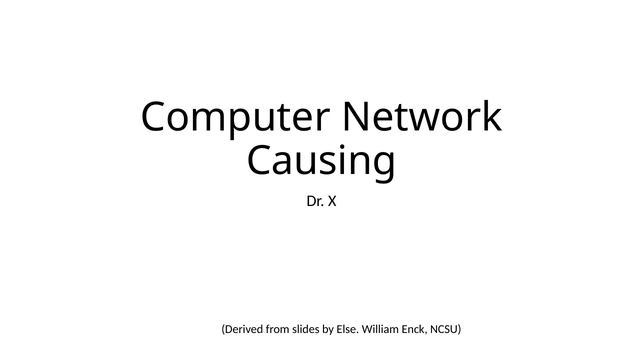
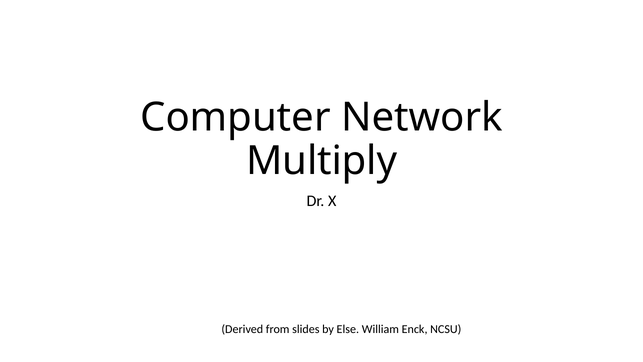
Causing: Causing -> Multiply
